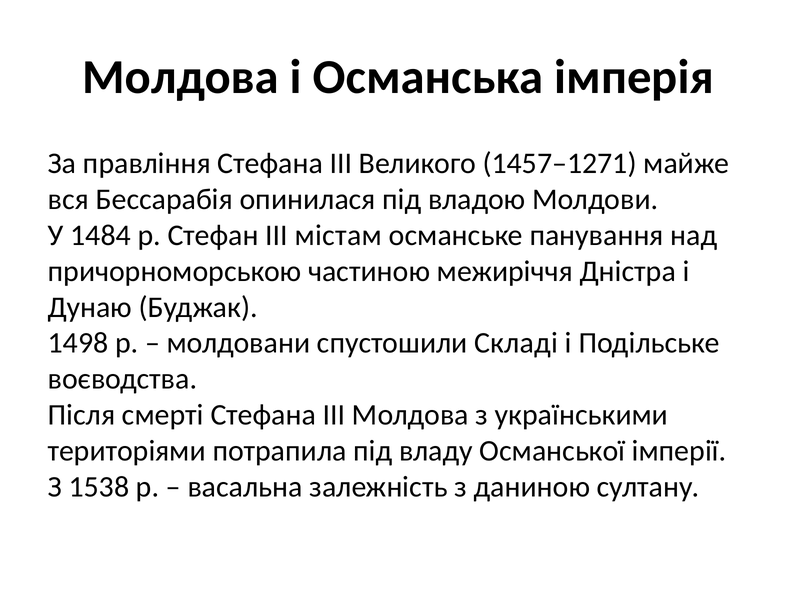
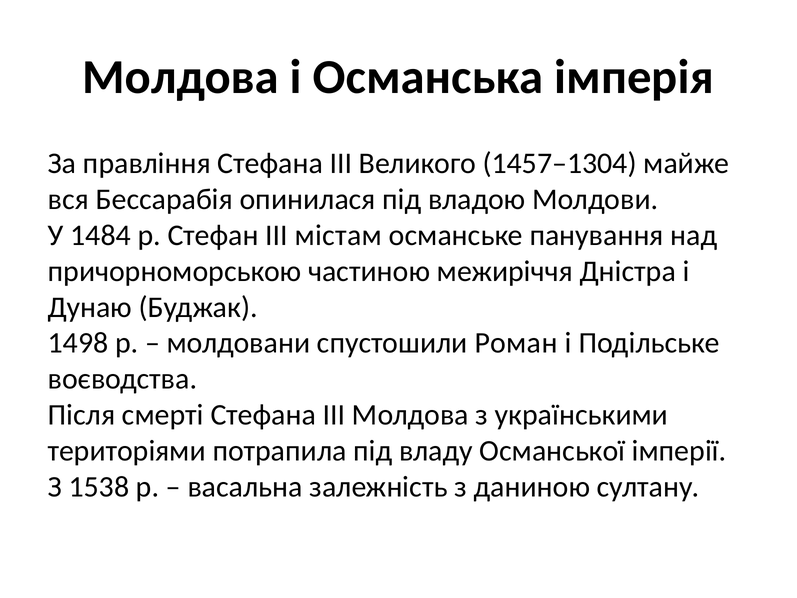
1457–1271: 1457–1271 -> 1457–1304
Складі: Складі -> Роман
